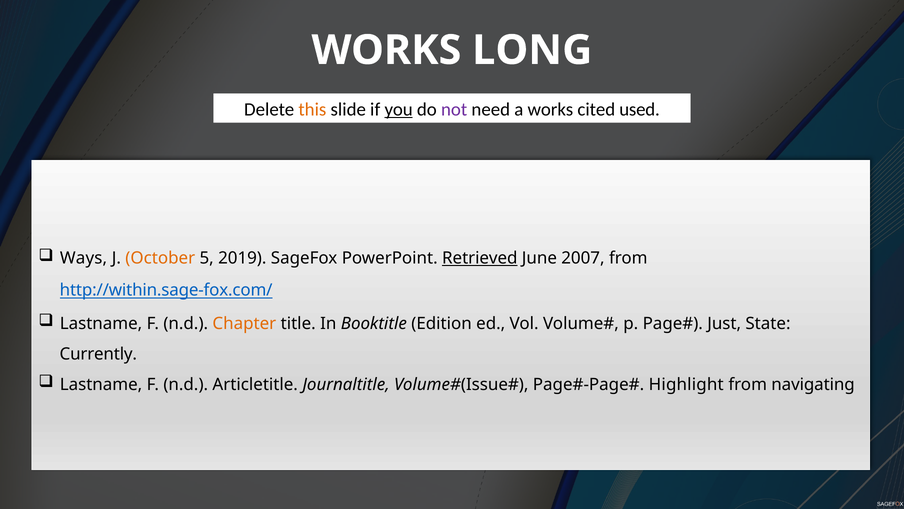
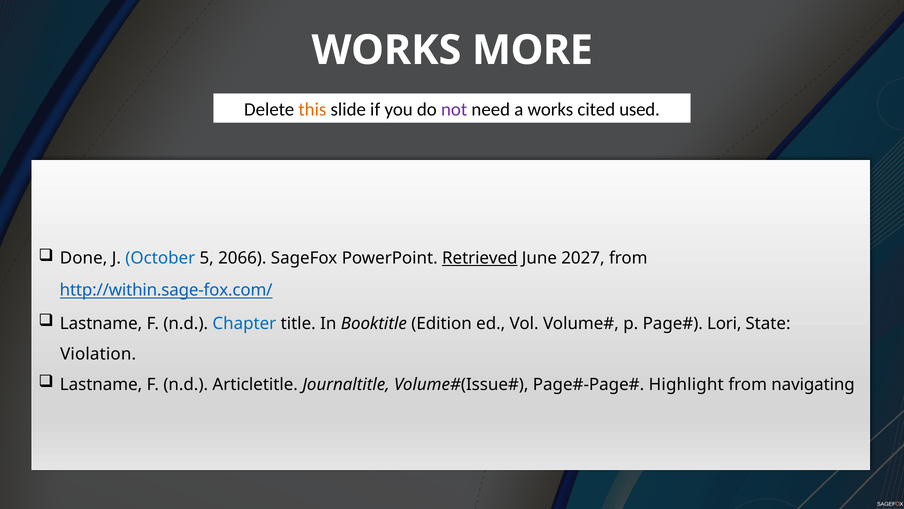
LONG: LONG -> MORE
you underline: present -> none
Ways: Ways -> Done
October colour: orange -> blue
2019: 2019 -> 2066
2007: 2007 -> 2027
Chapter colour: orange -> blue
Just: Just -> Lori
Currently: Currently -> Violation
